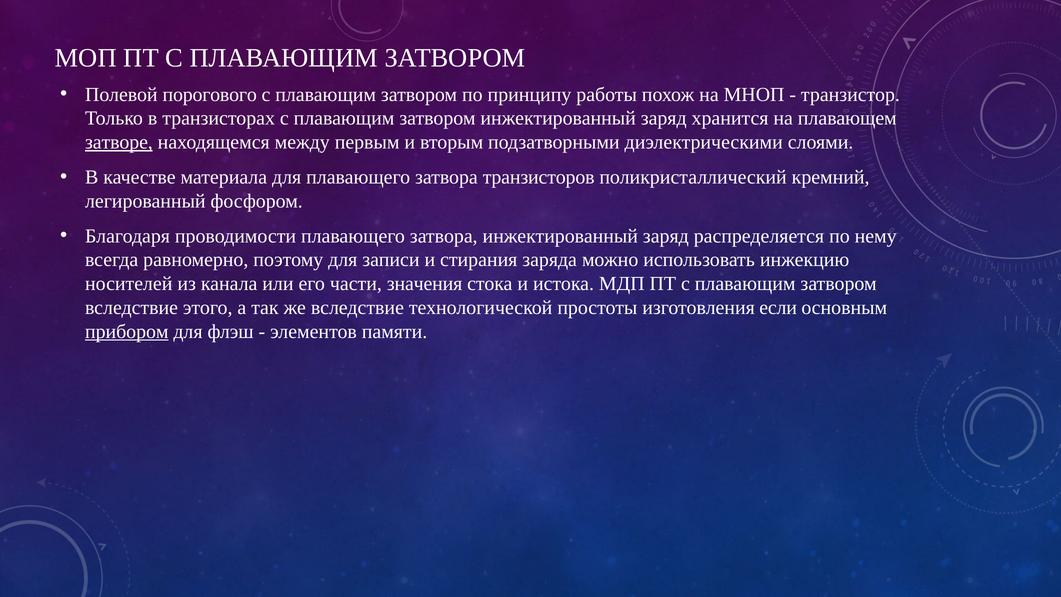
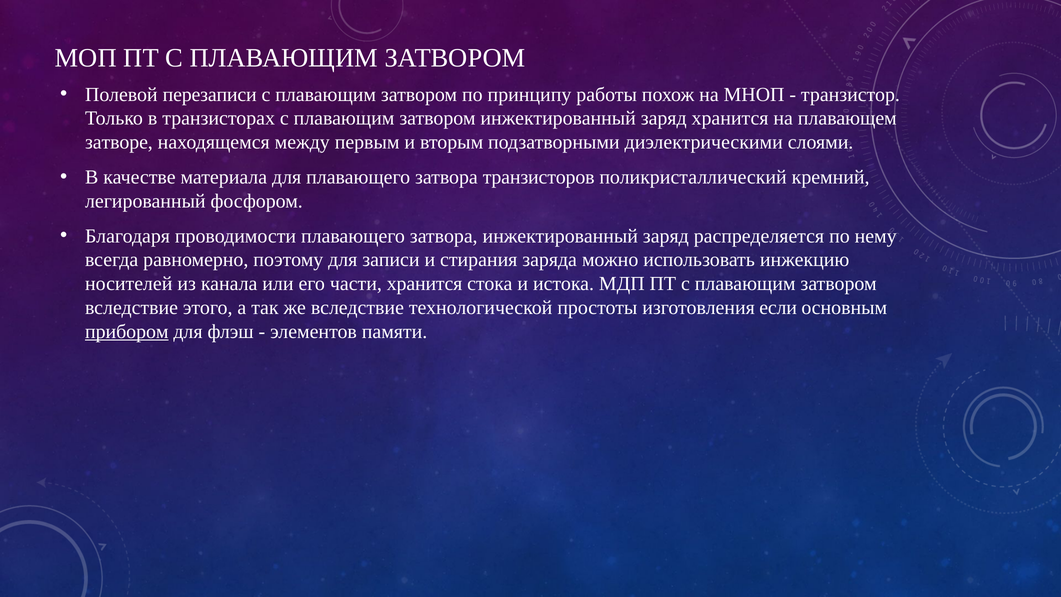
порогового: порогового -> перезаписи
затворе underline: present -> none
части значения: значения -> хранится
